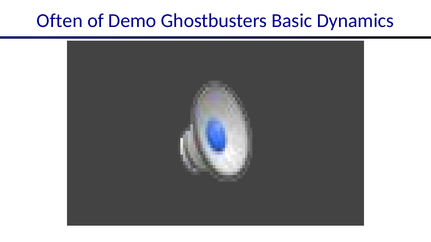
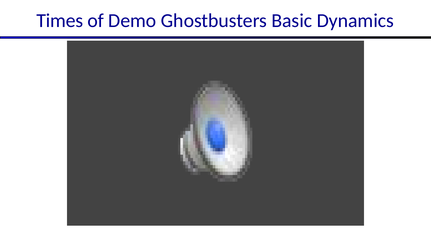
Often: Often -> Times
